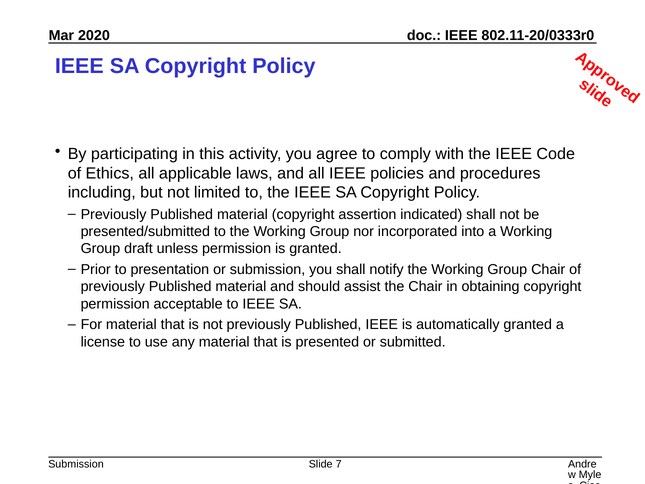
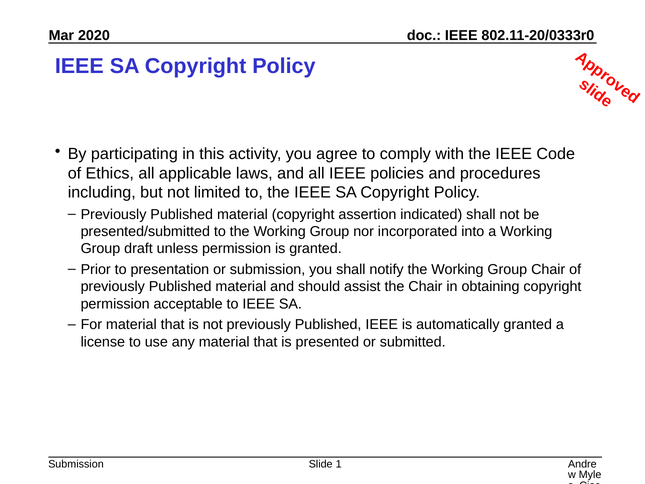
7: 7 -> 1
